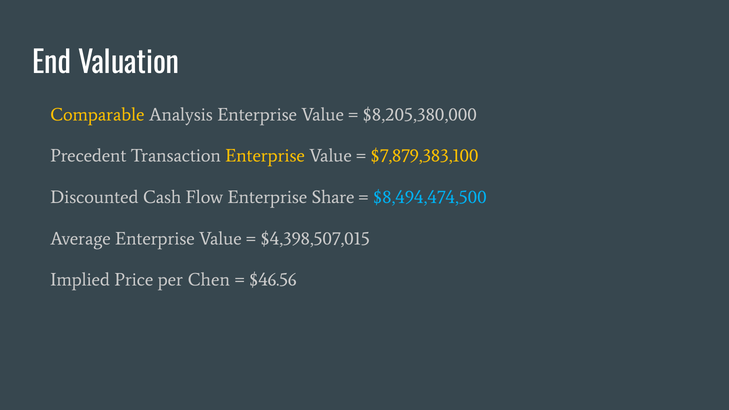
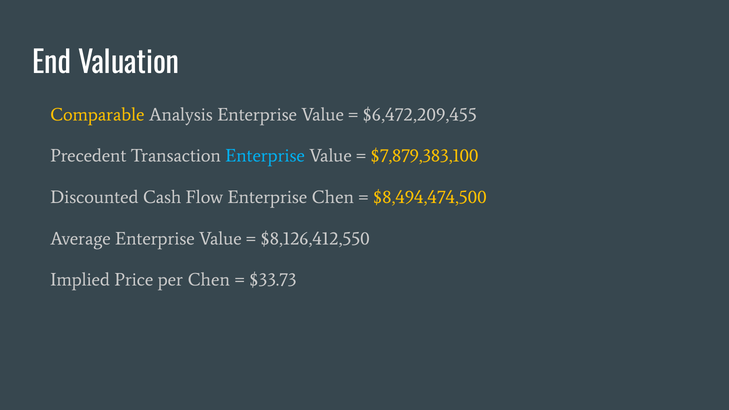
$8,205,380,000: $8,205,380,000 -> $6,472,209,455
Enterprise at (265, 156) colour: yellow -> light blue
Enterprise Share: Share -> Chen
$8,494,474,500 colour: light blue -> yellow
$4,398,507,015: $4,398,507,015 -> $8,126,412,550
$46.56: $46.56 -> $33.73
